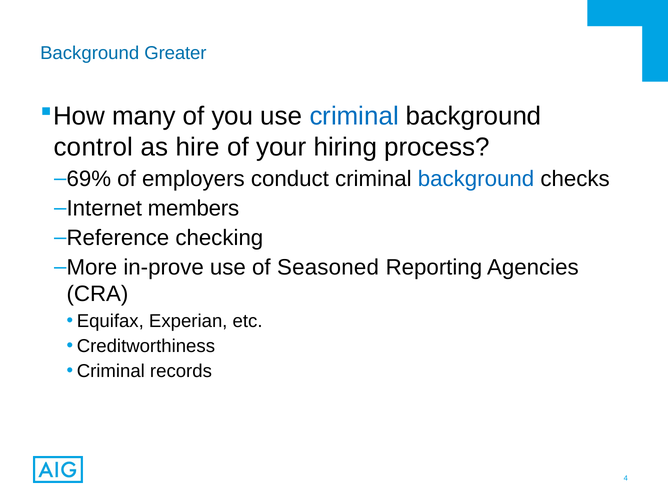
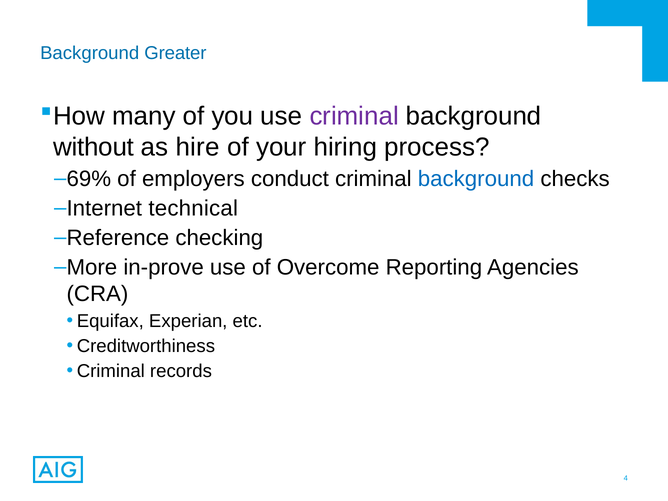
criminal at (354, 116) colour: blue -> purple
control: control -> without
members: members -> technical
Seasoned: Seasoned -> Overcome
